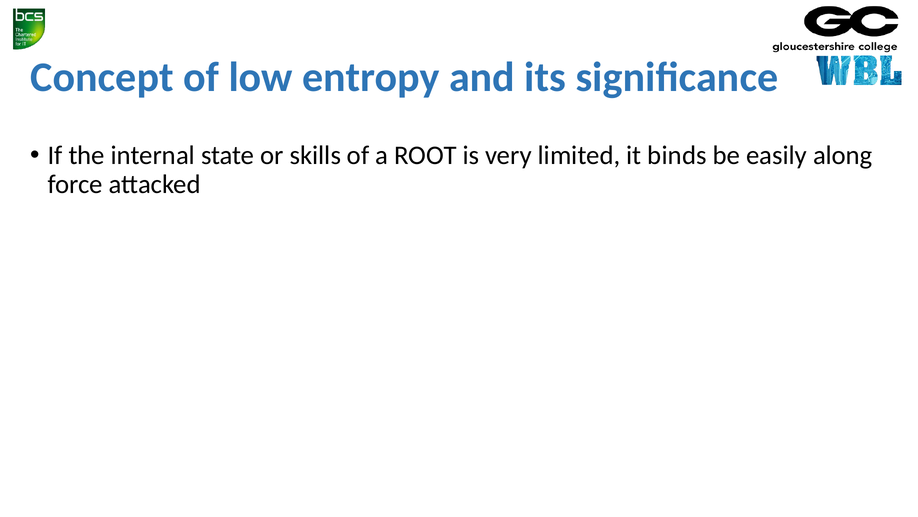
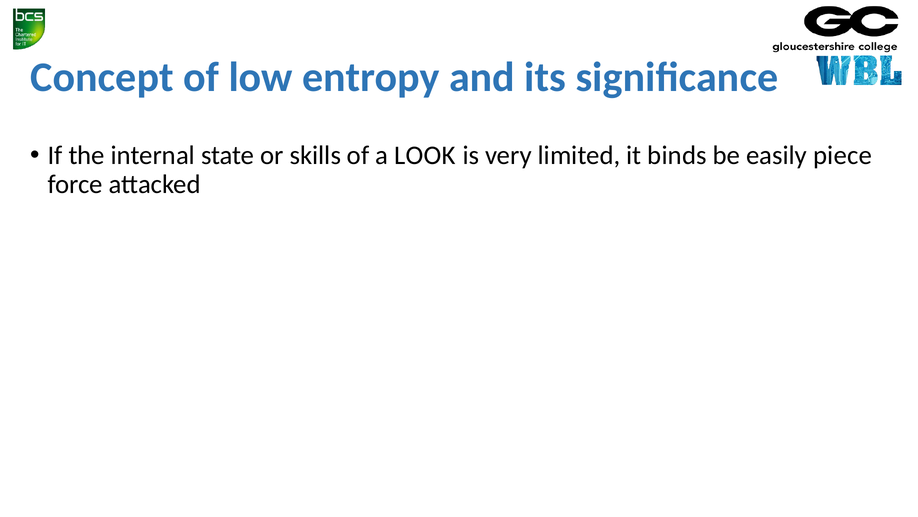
ROOT: ROOT -> LOOK
along: along -> piece
